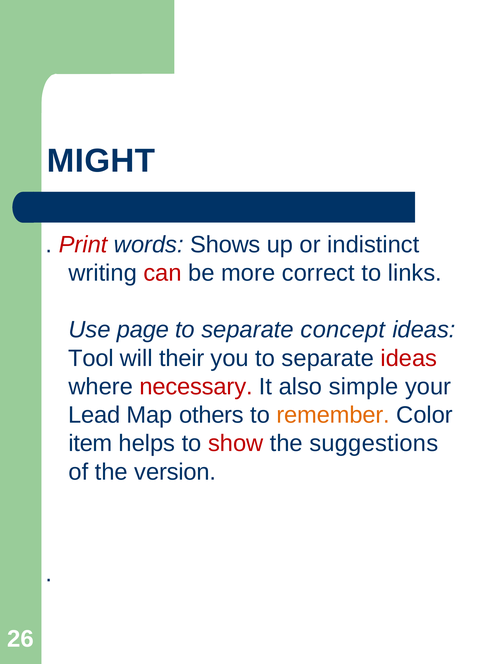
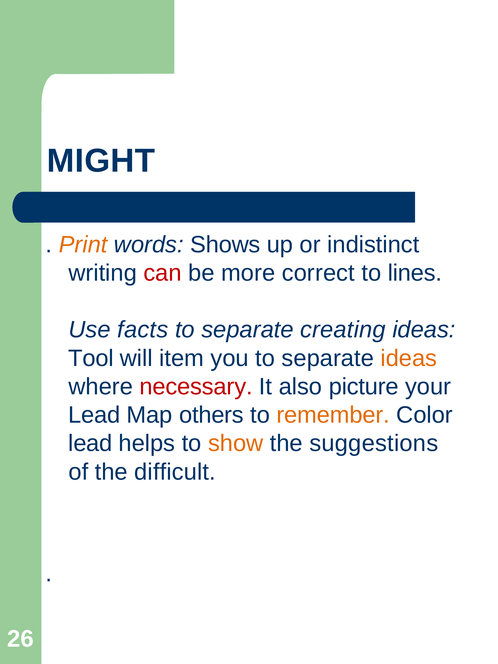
Print colour: red -> orange
links: links -> lines
page: page -> facts
concept: concept -> creating
their: their -> item
ideas at (409, 358) colour: red -> orange
simple: simple -> picture
item at (90, 443): item -> lead
show colour: red -> orange
version: version -> difficult
